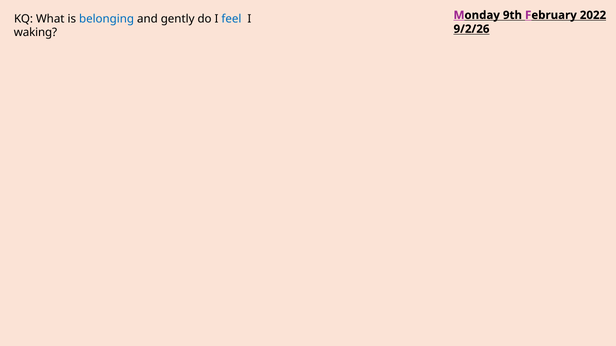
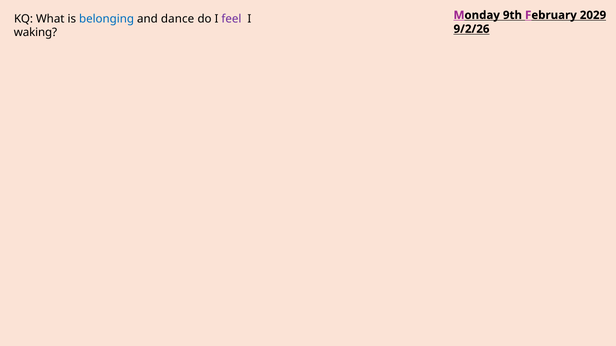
2022: 2022 -> 2029
gently: gently -> dance
feel colour: blue -> purple
